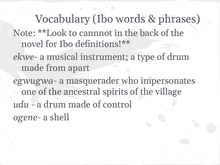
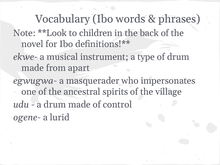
cannnot: cannnot -> children
shell: shell -> lurid
